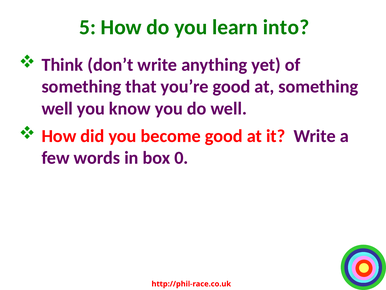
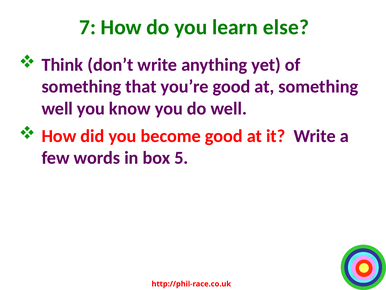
5: 5 -> 7
into: into -> else
0: 0 -> 5
